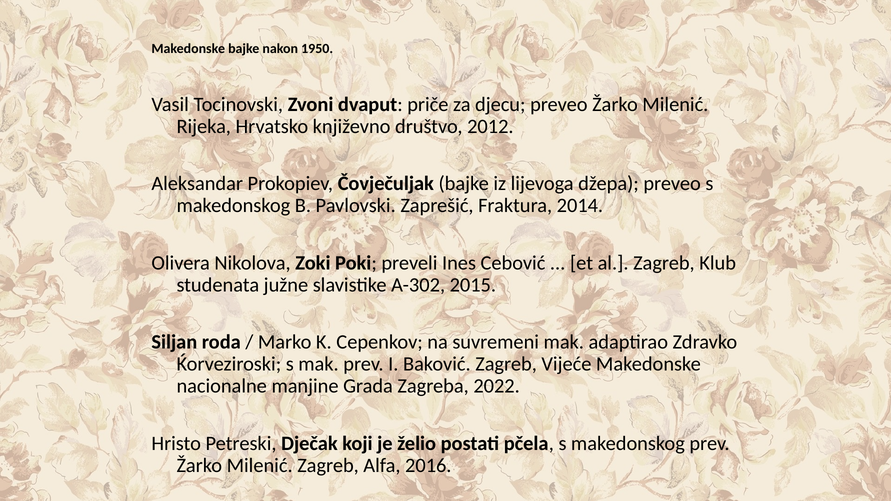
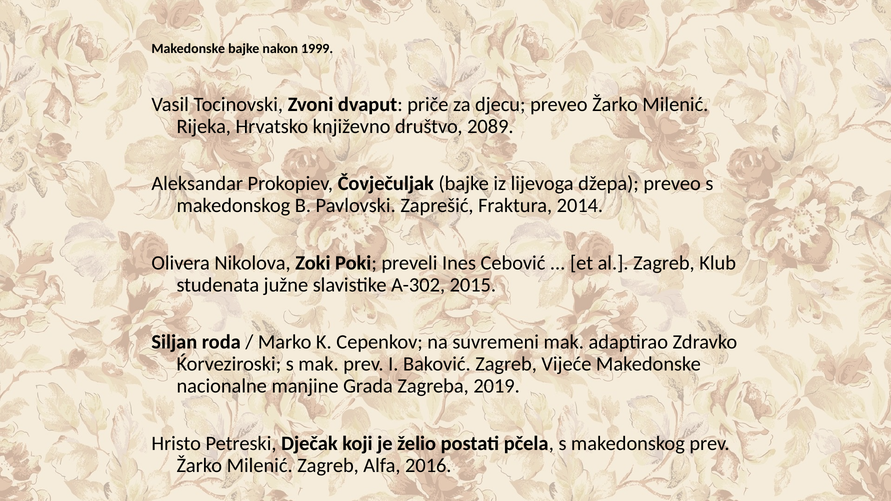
1950: 1950 -> 1999
2012: 2012 -> 2089
2022: 2022 -> 2019
